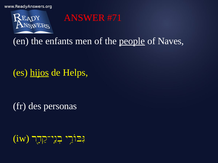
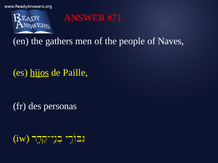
enfants: enfants -> gathers
people underline: present -> none
Helps: Helps -> Paille
